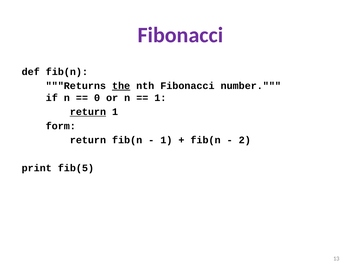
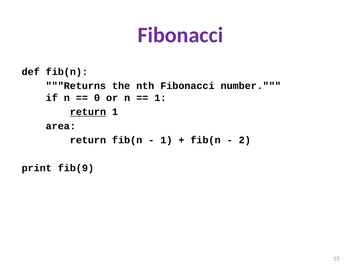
the underline: present -> none
form: form -> area
fib(5: fib(5 -> fib(9
